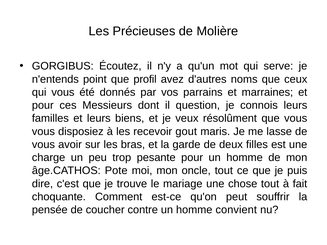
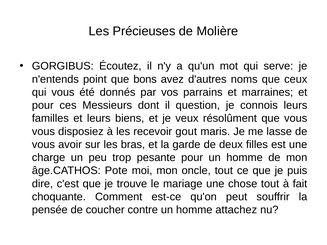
profil: profil -> bons
convient: convient -> attachez
